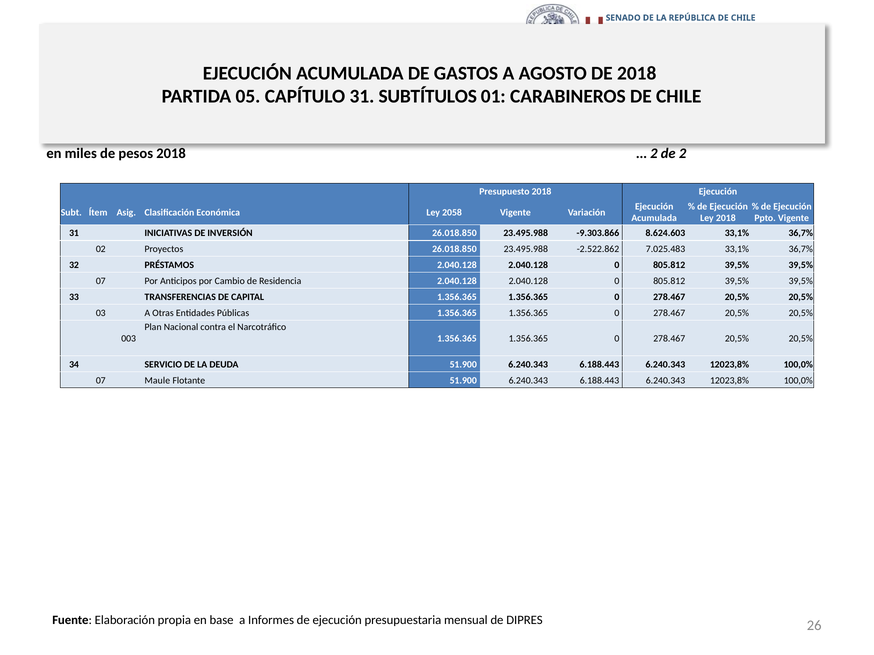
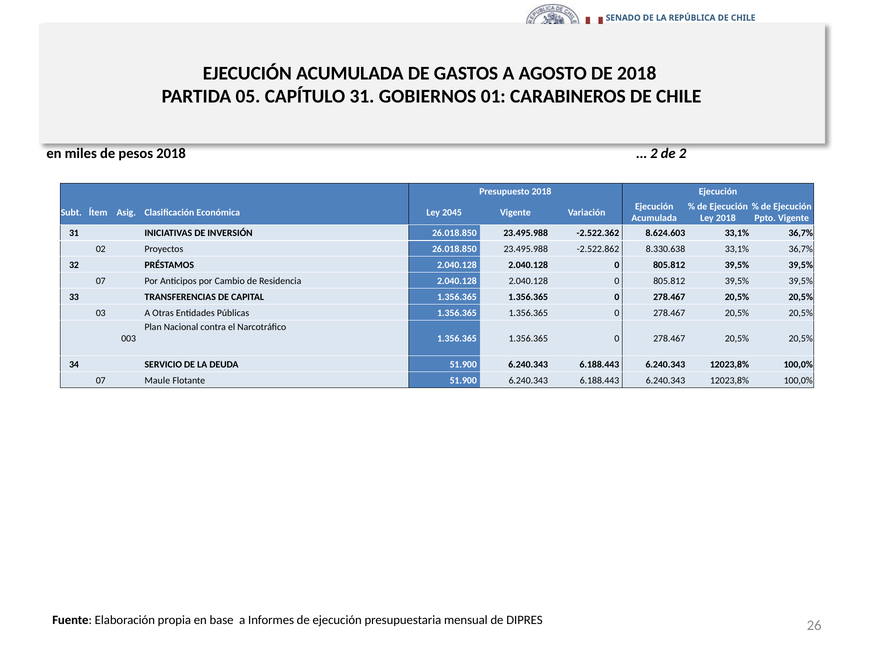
SUBTÍTULOS: SUBTÍTULOS -> GOBIERNOS
2058: 2058 -> 2045
-9.303.866: -9.303.866 -> -2.522.362
7.025.483: 7.025.483 -> 8.330.638
